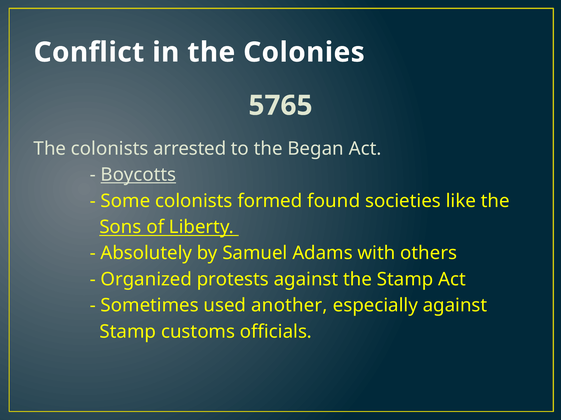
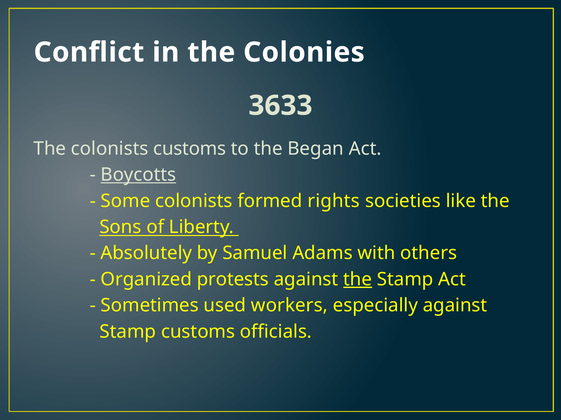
5765: 5765 -> 3633
colonists arrested: arrested -> customs
found: found -> rights
the at (358, 280) underline: none -> present
another: another -> workers
